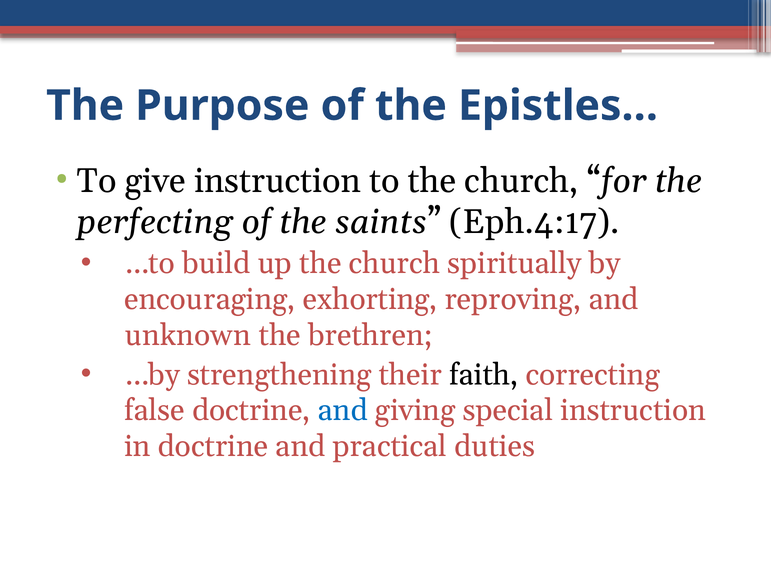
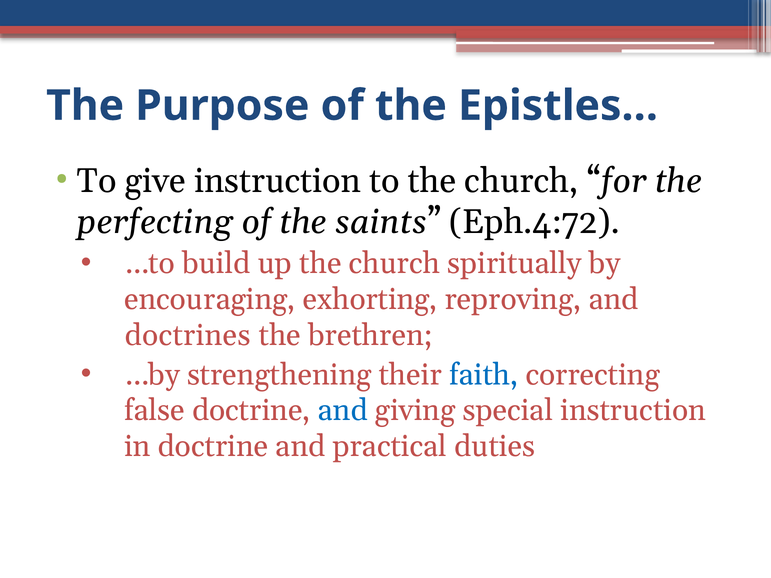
Eph.4:17: Eph.4:17 -> Eph.4:72
unknown: unknown -> doctrines
faith colour: black -> blue
